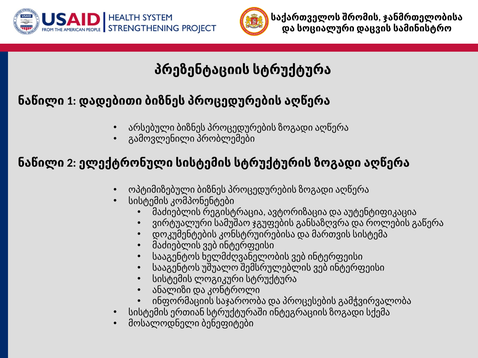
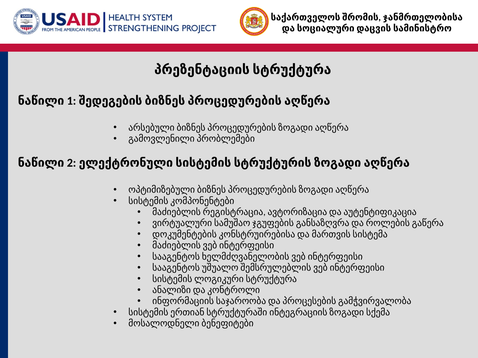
დადებითი: დადებითი -> შედეგების
